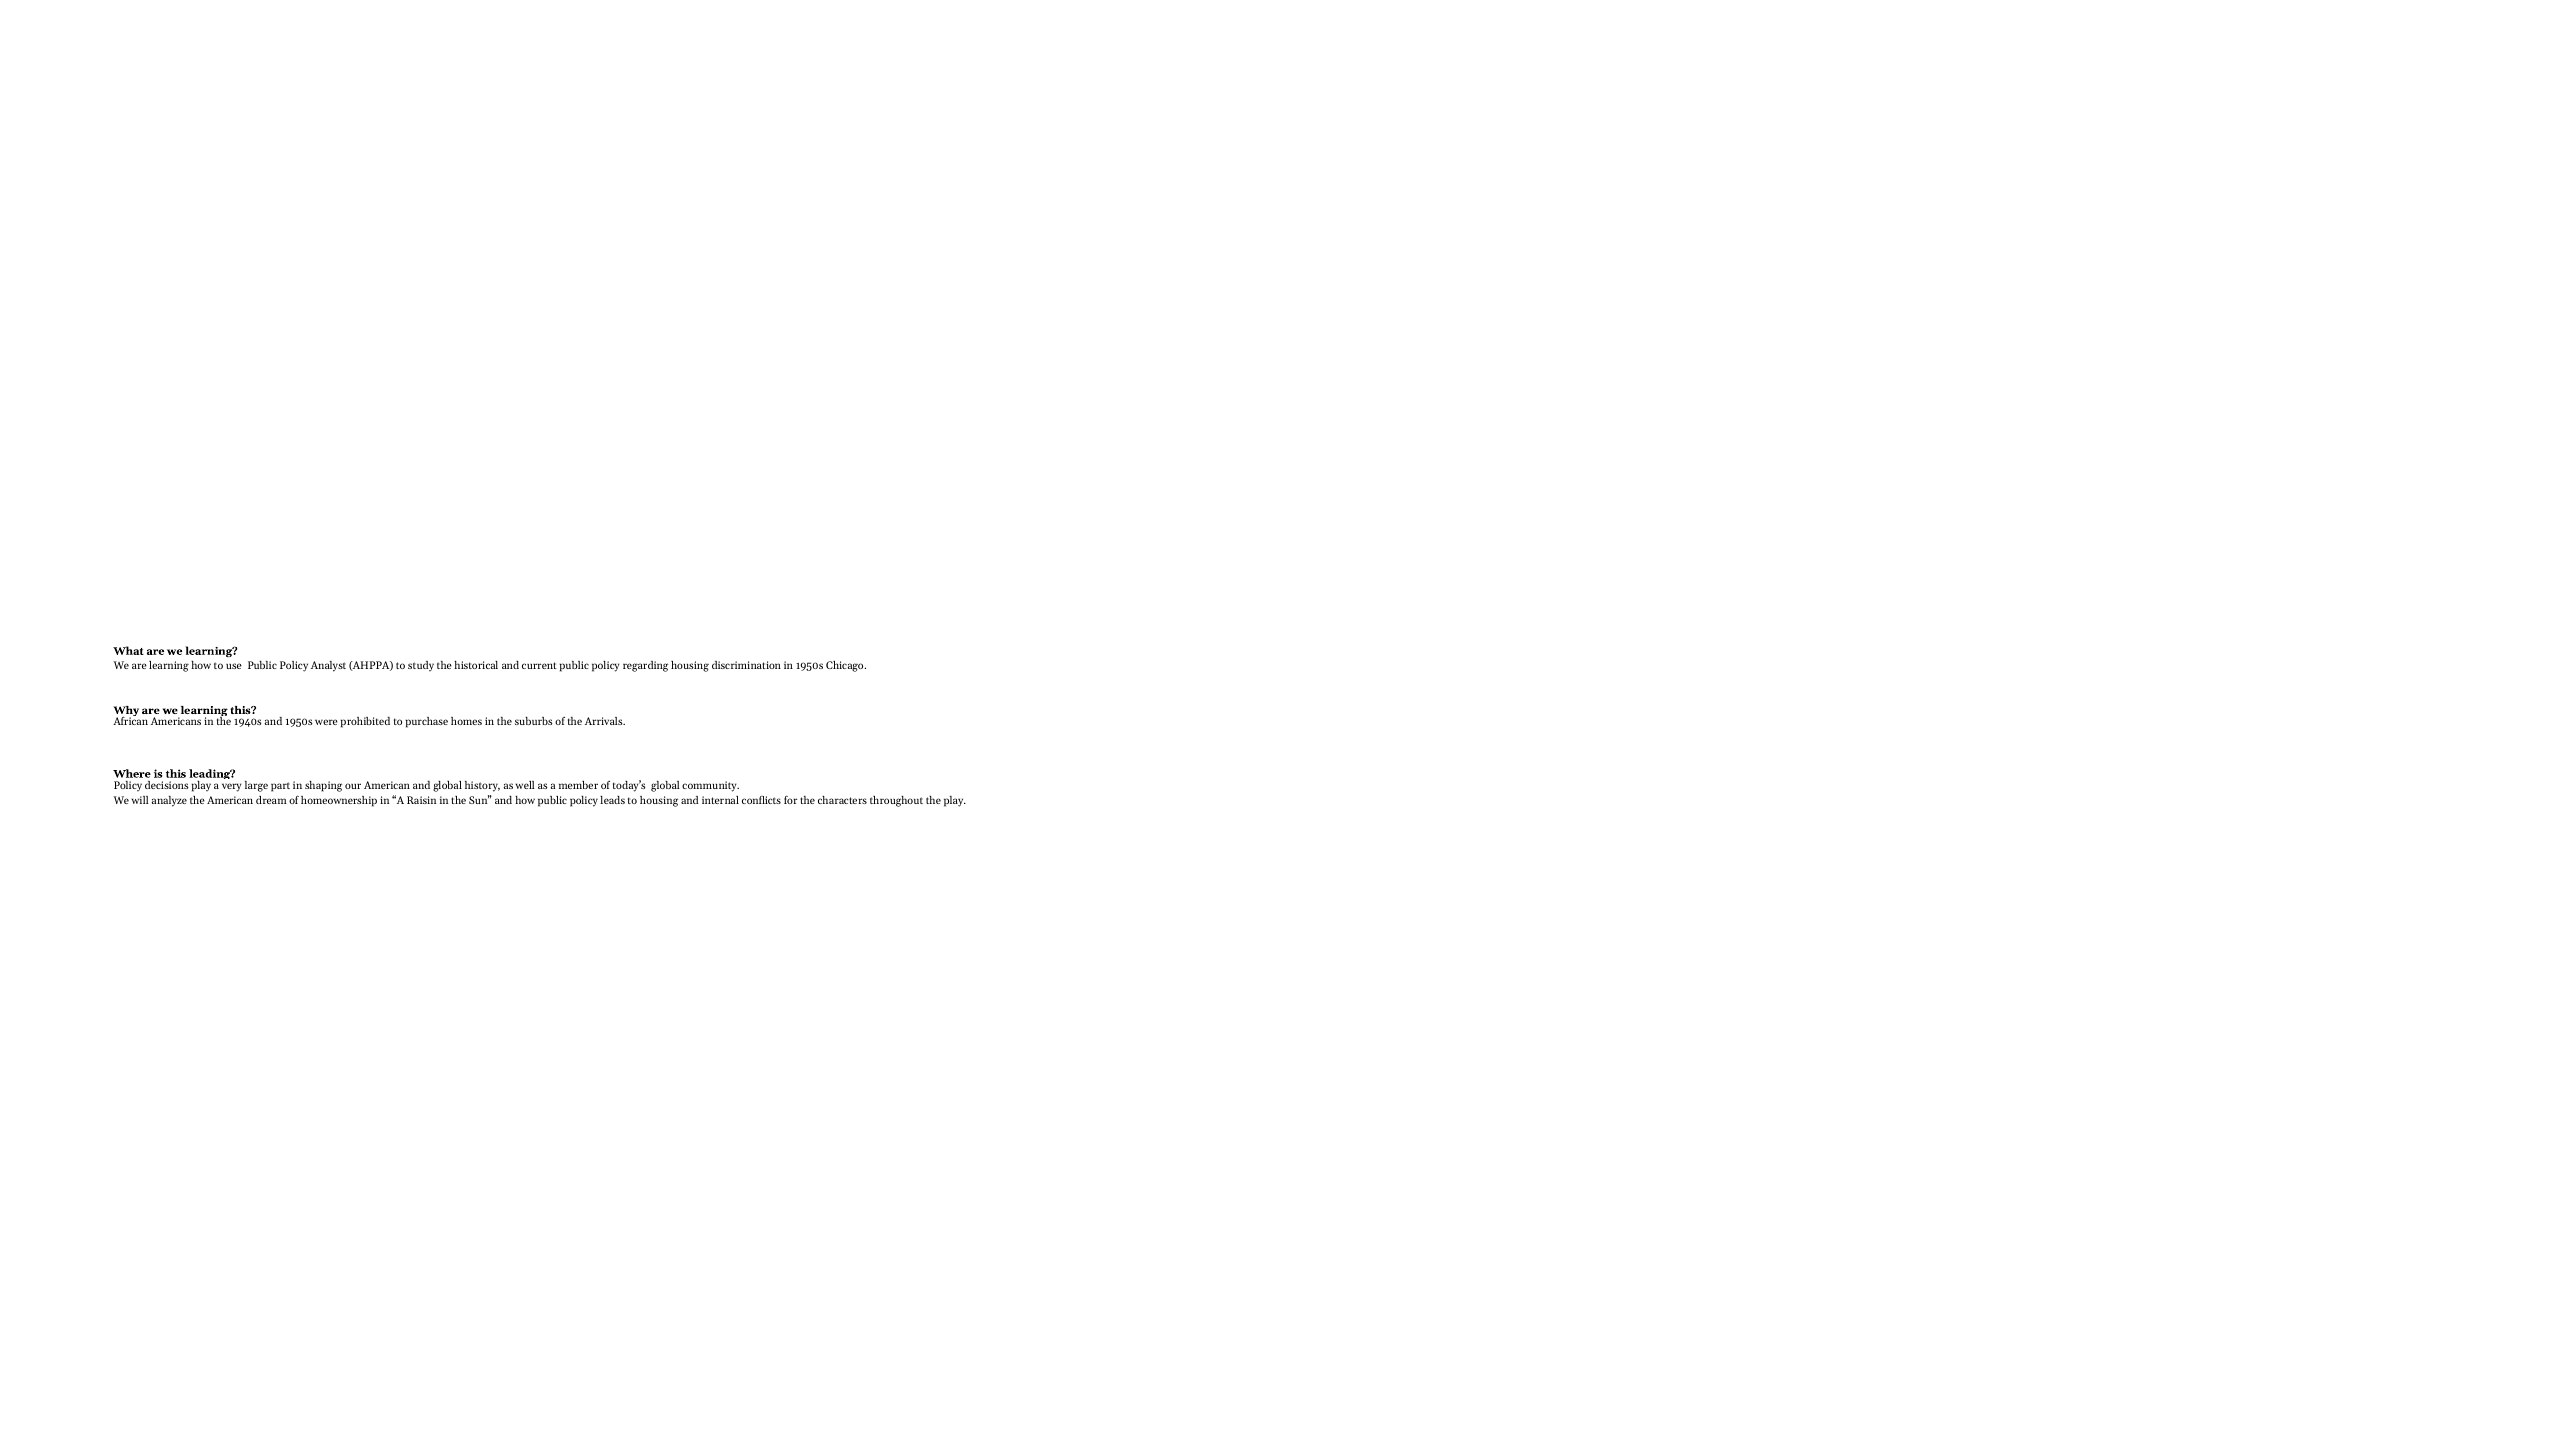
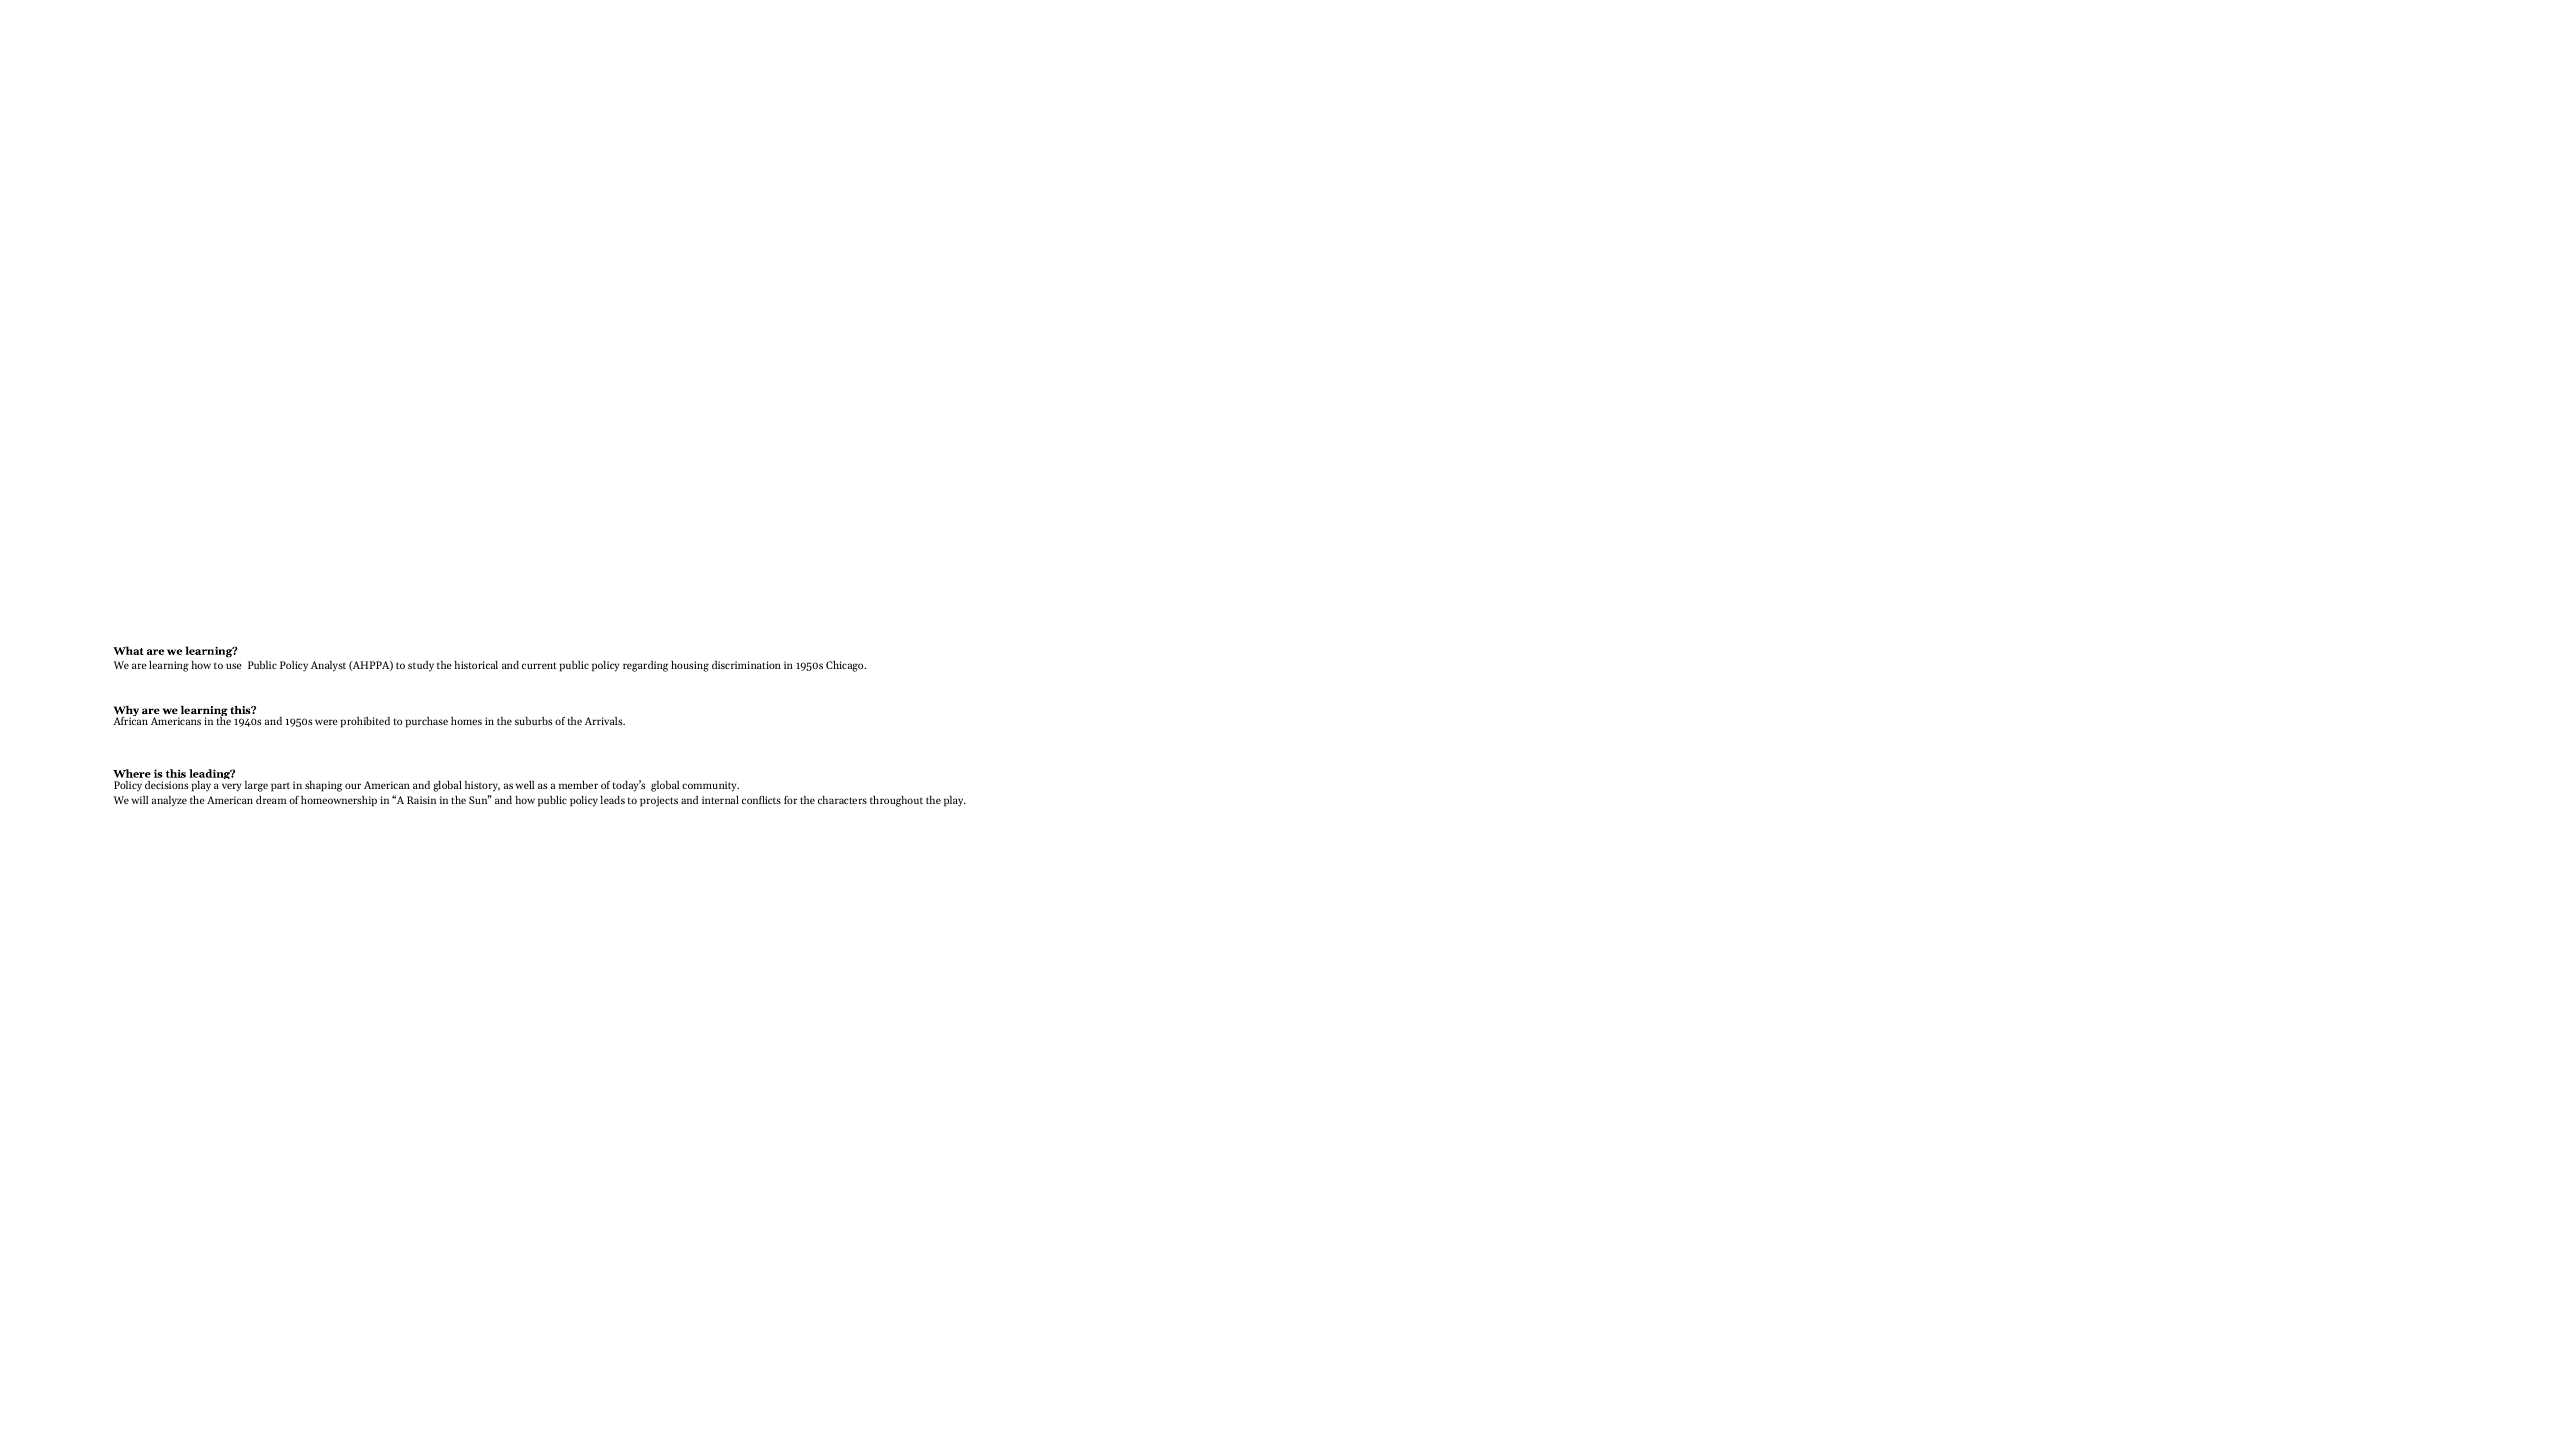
to housing: housing -> projects
